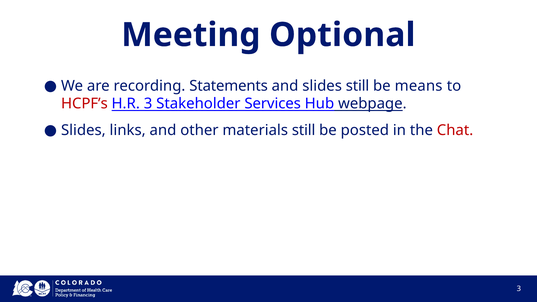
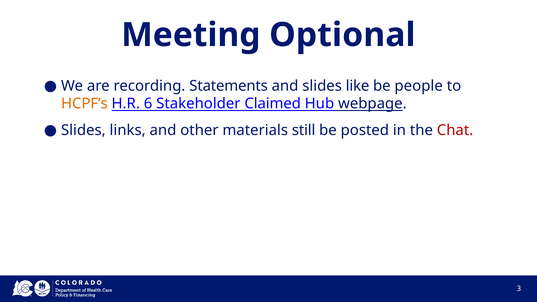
slides still: still -> like
means: means -> people
HCPF’s colour: red -> orange
H.R 3: 3 -> 6
Services: Services -> Claimed
